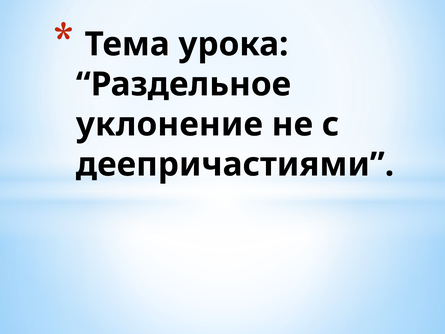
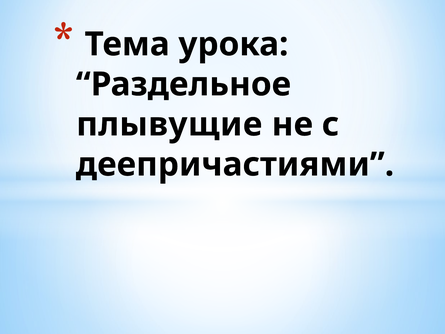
уклонение: уклонение -> плывущие
